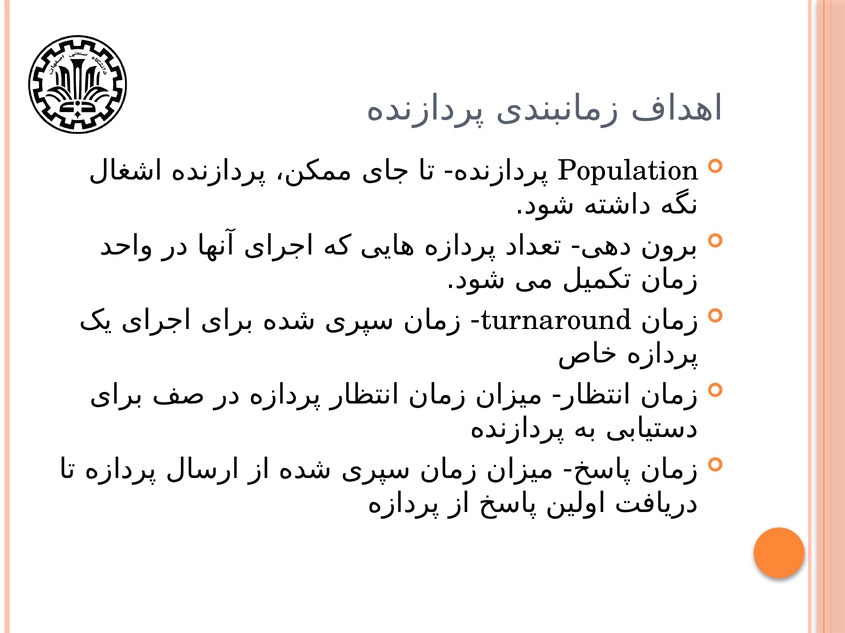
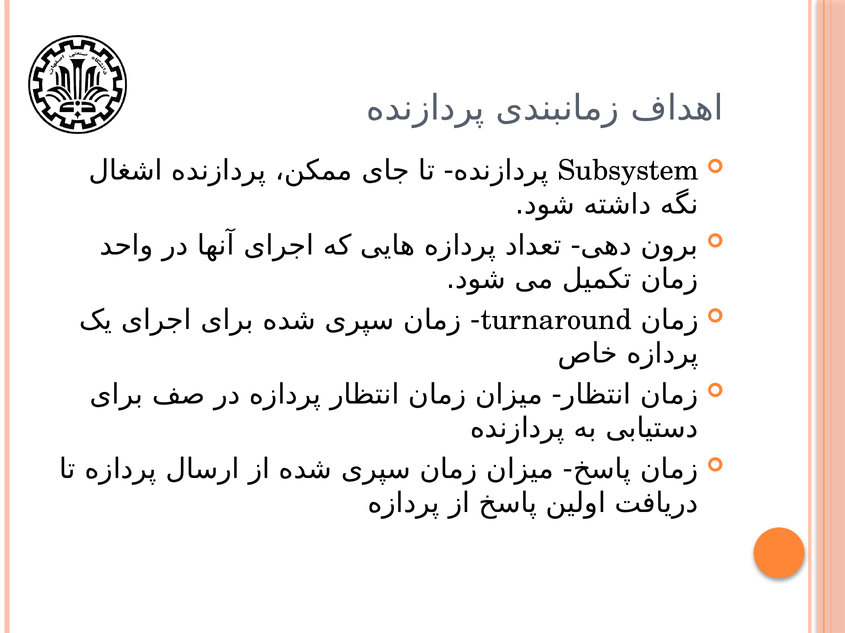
Population: Population -> Subsystem
